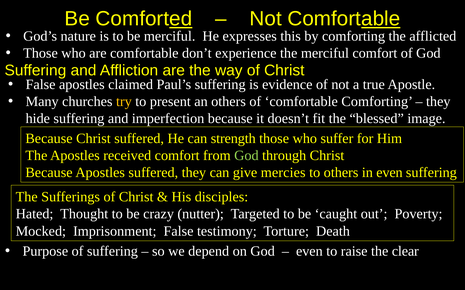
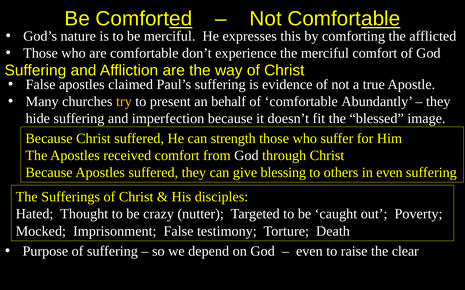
an others: others -> behalf
comfortable Comforting: Comforting -> Abundantly
God at (246, 156) colour: light green -> white
mercies: mercies -> blessing
